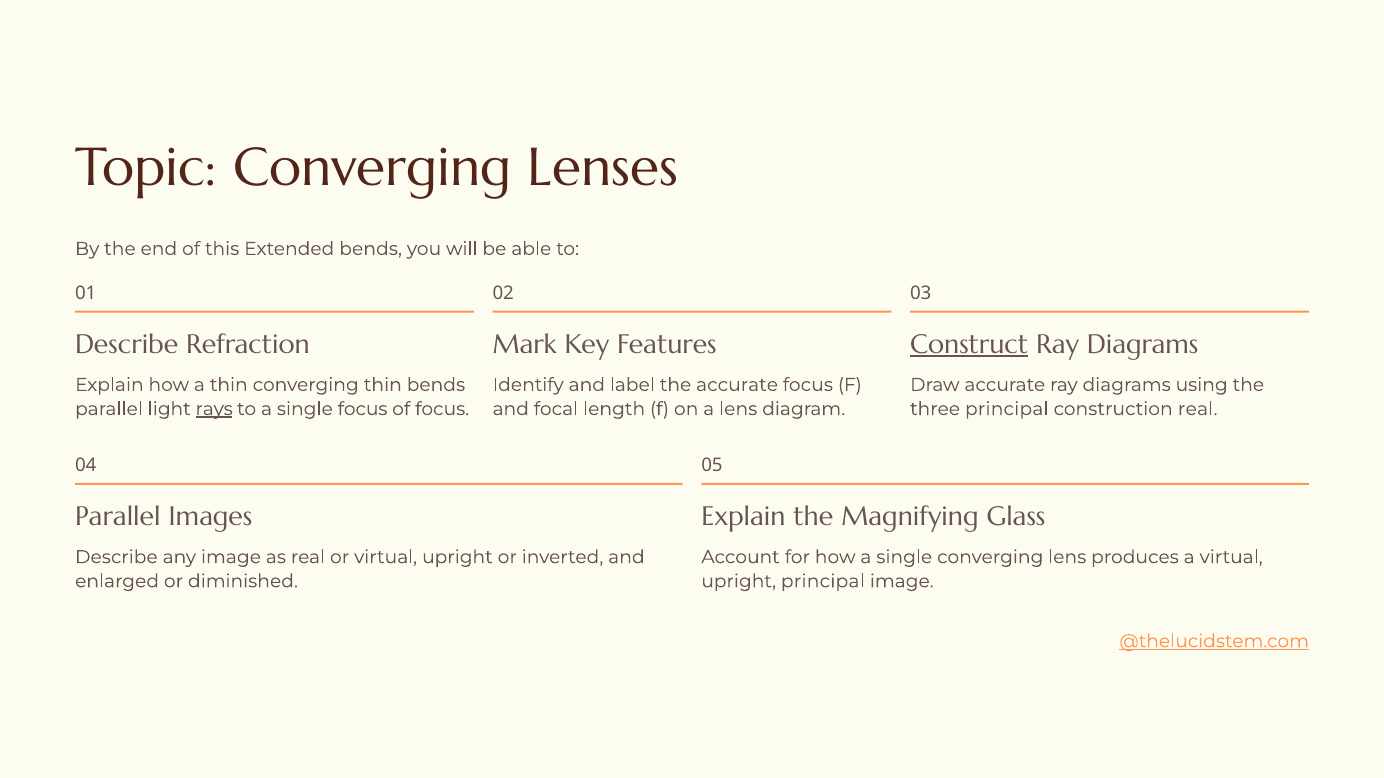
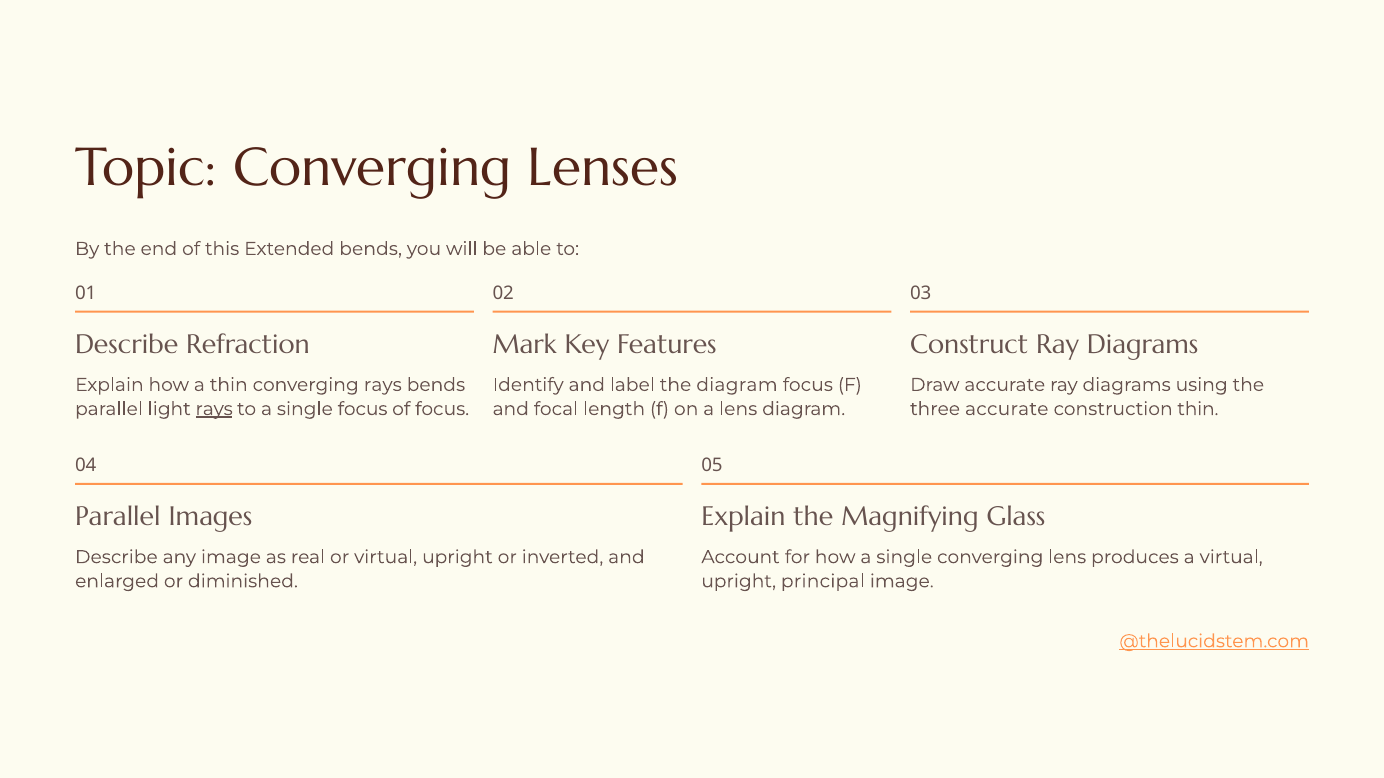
Construct underline: present -> none
converging thin: thin -> rays
the accurate: accurate -> diagram
three principal: principal -> accurate
construction real: real -> thin
